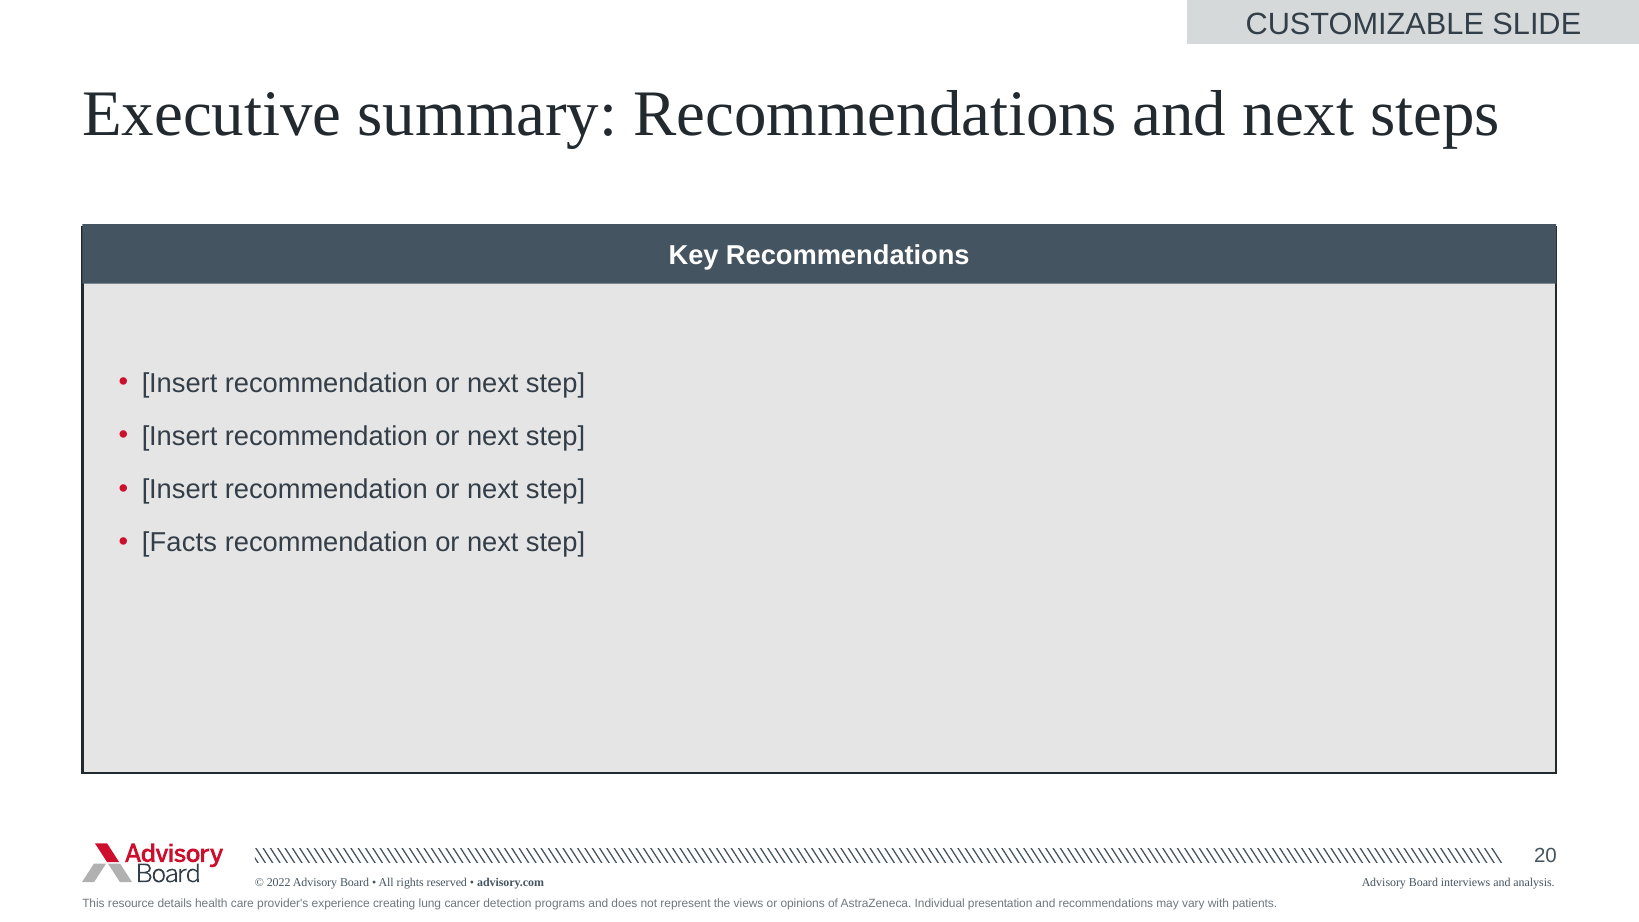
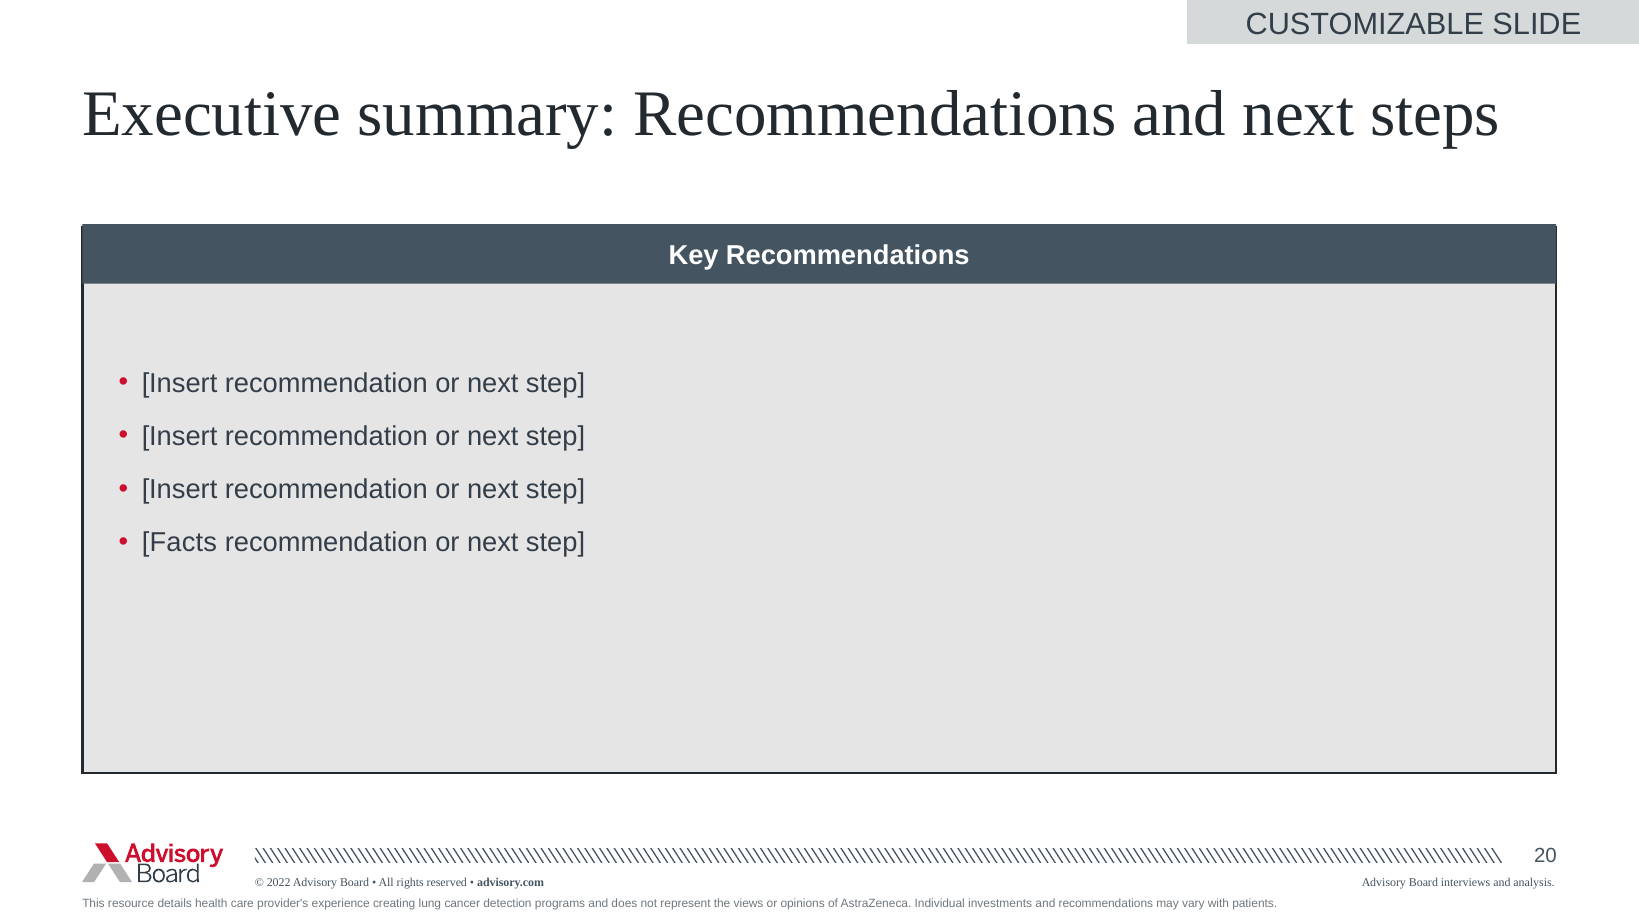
presentation: presentation -> investments
